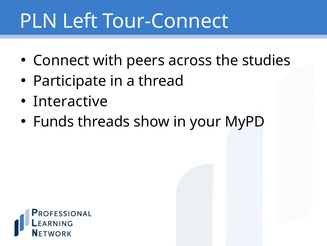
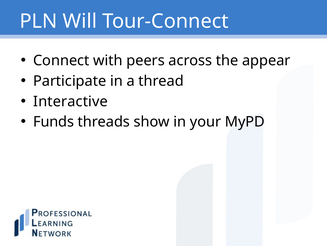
Left: Left -> Will
studies: studies -> appear
